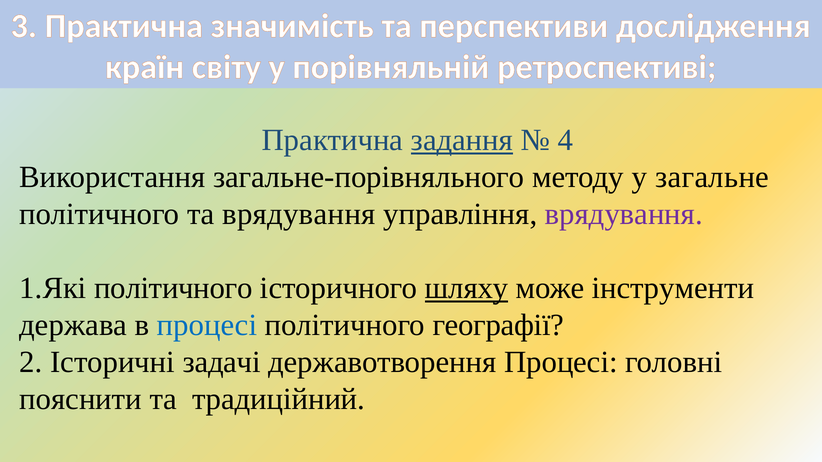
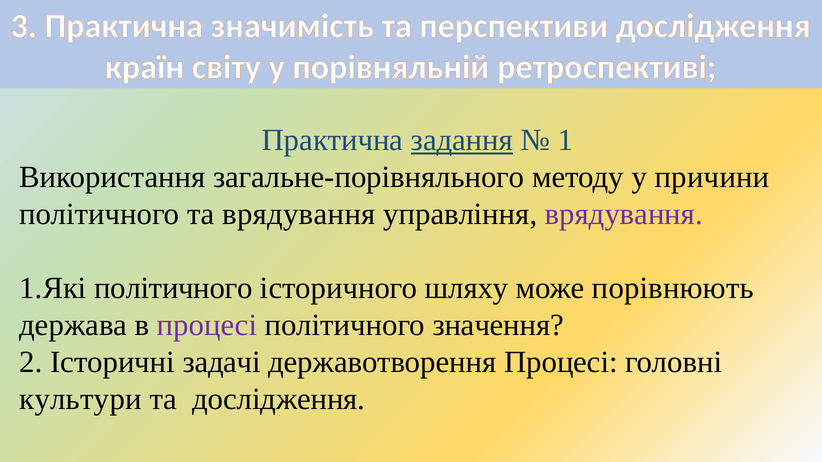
4: 4 -> 1
загальне: загальне -> причини
шляху underline: present -> none
інструменти: інструменти -> порівнюють
процесі at (207, 325) colour: blue -> purple
географії: географії -> значення
пояснити: пояснити -> культури
та традиційний: традиційний -> дослідження
